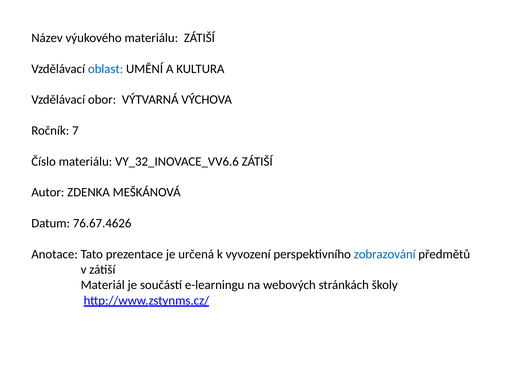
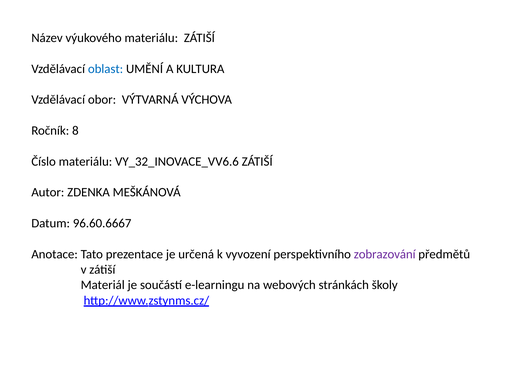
7: 7 -> 8
76.67.4626: 76.67.4626 -> 96.60.6667
zobrazování colour: blue -> purple
